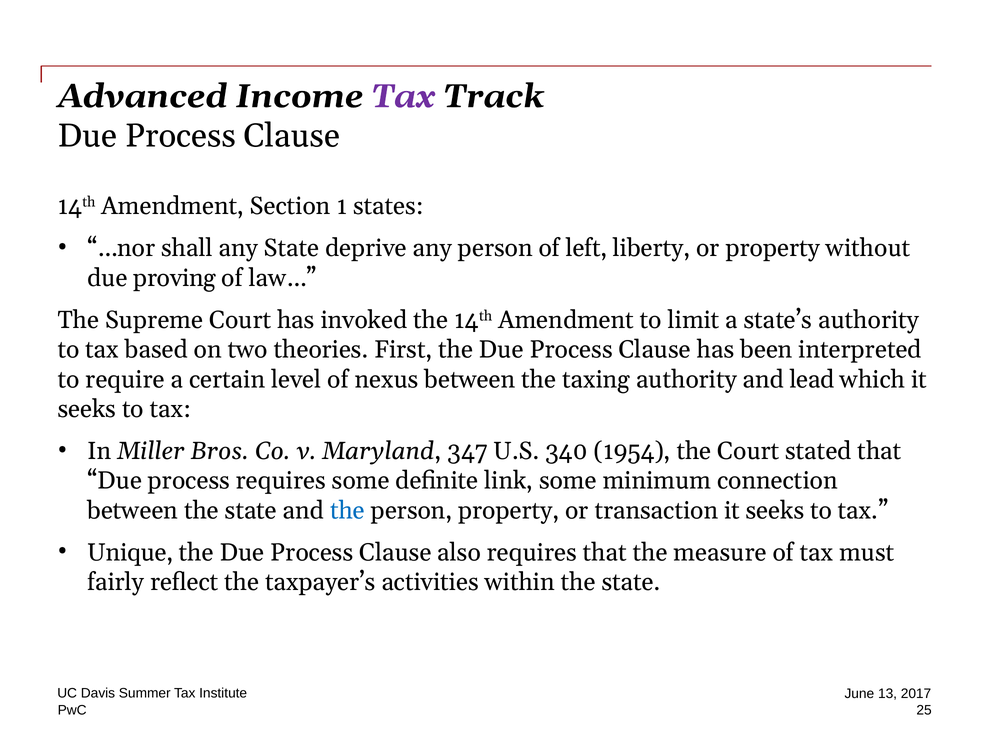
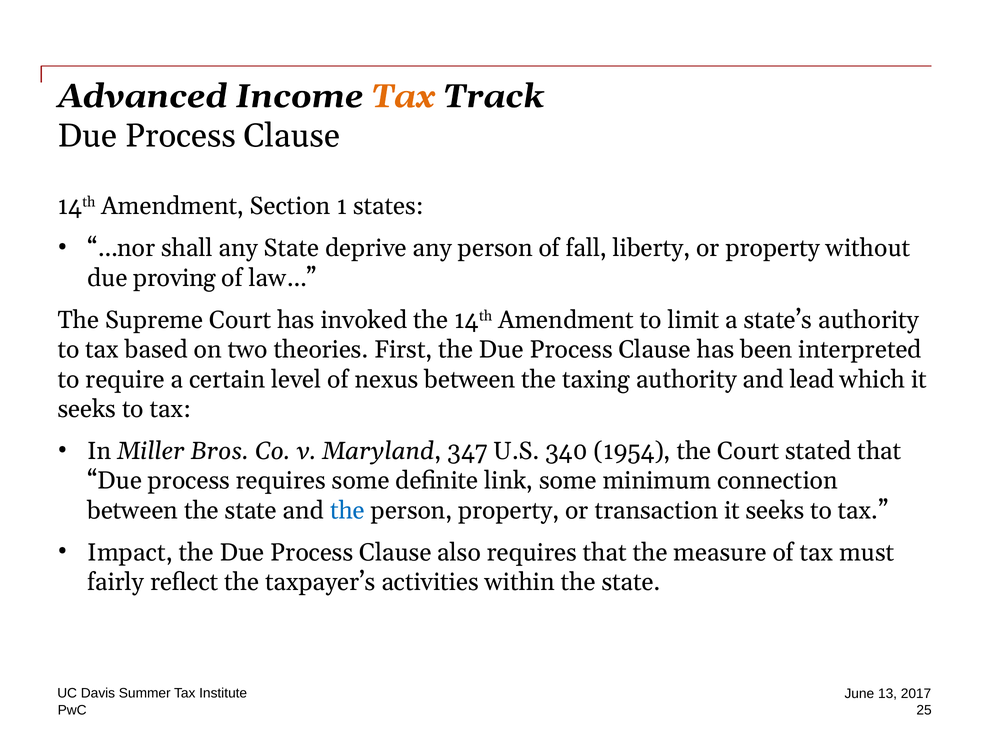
Tax at (403, 96) colour: purple -> orange
left: left -> fall
Unique: Unique -> Impact
